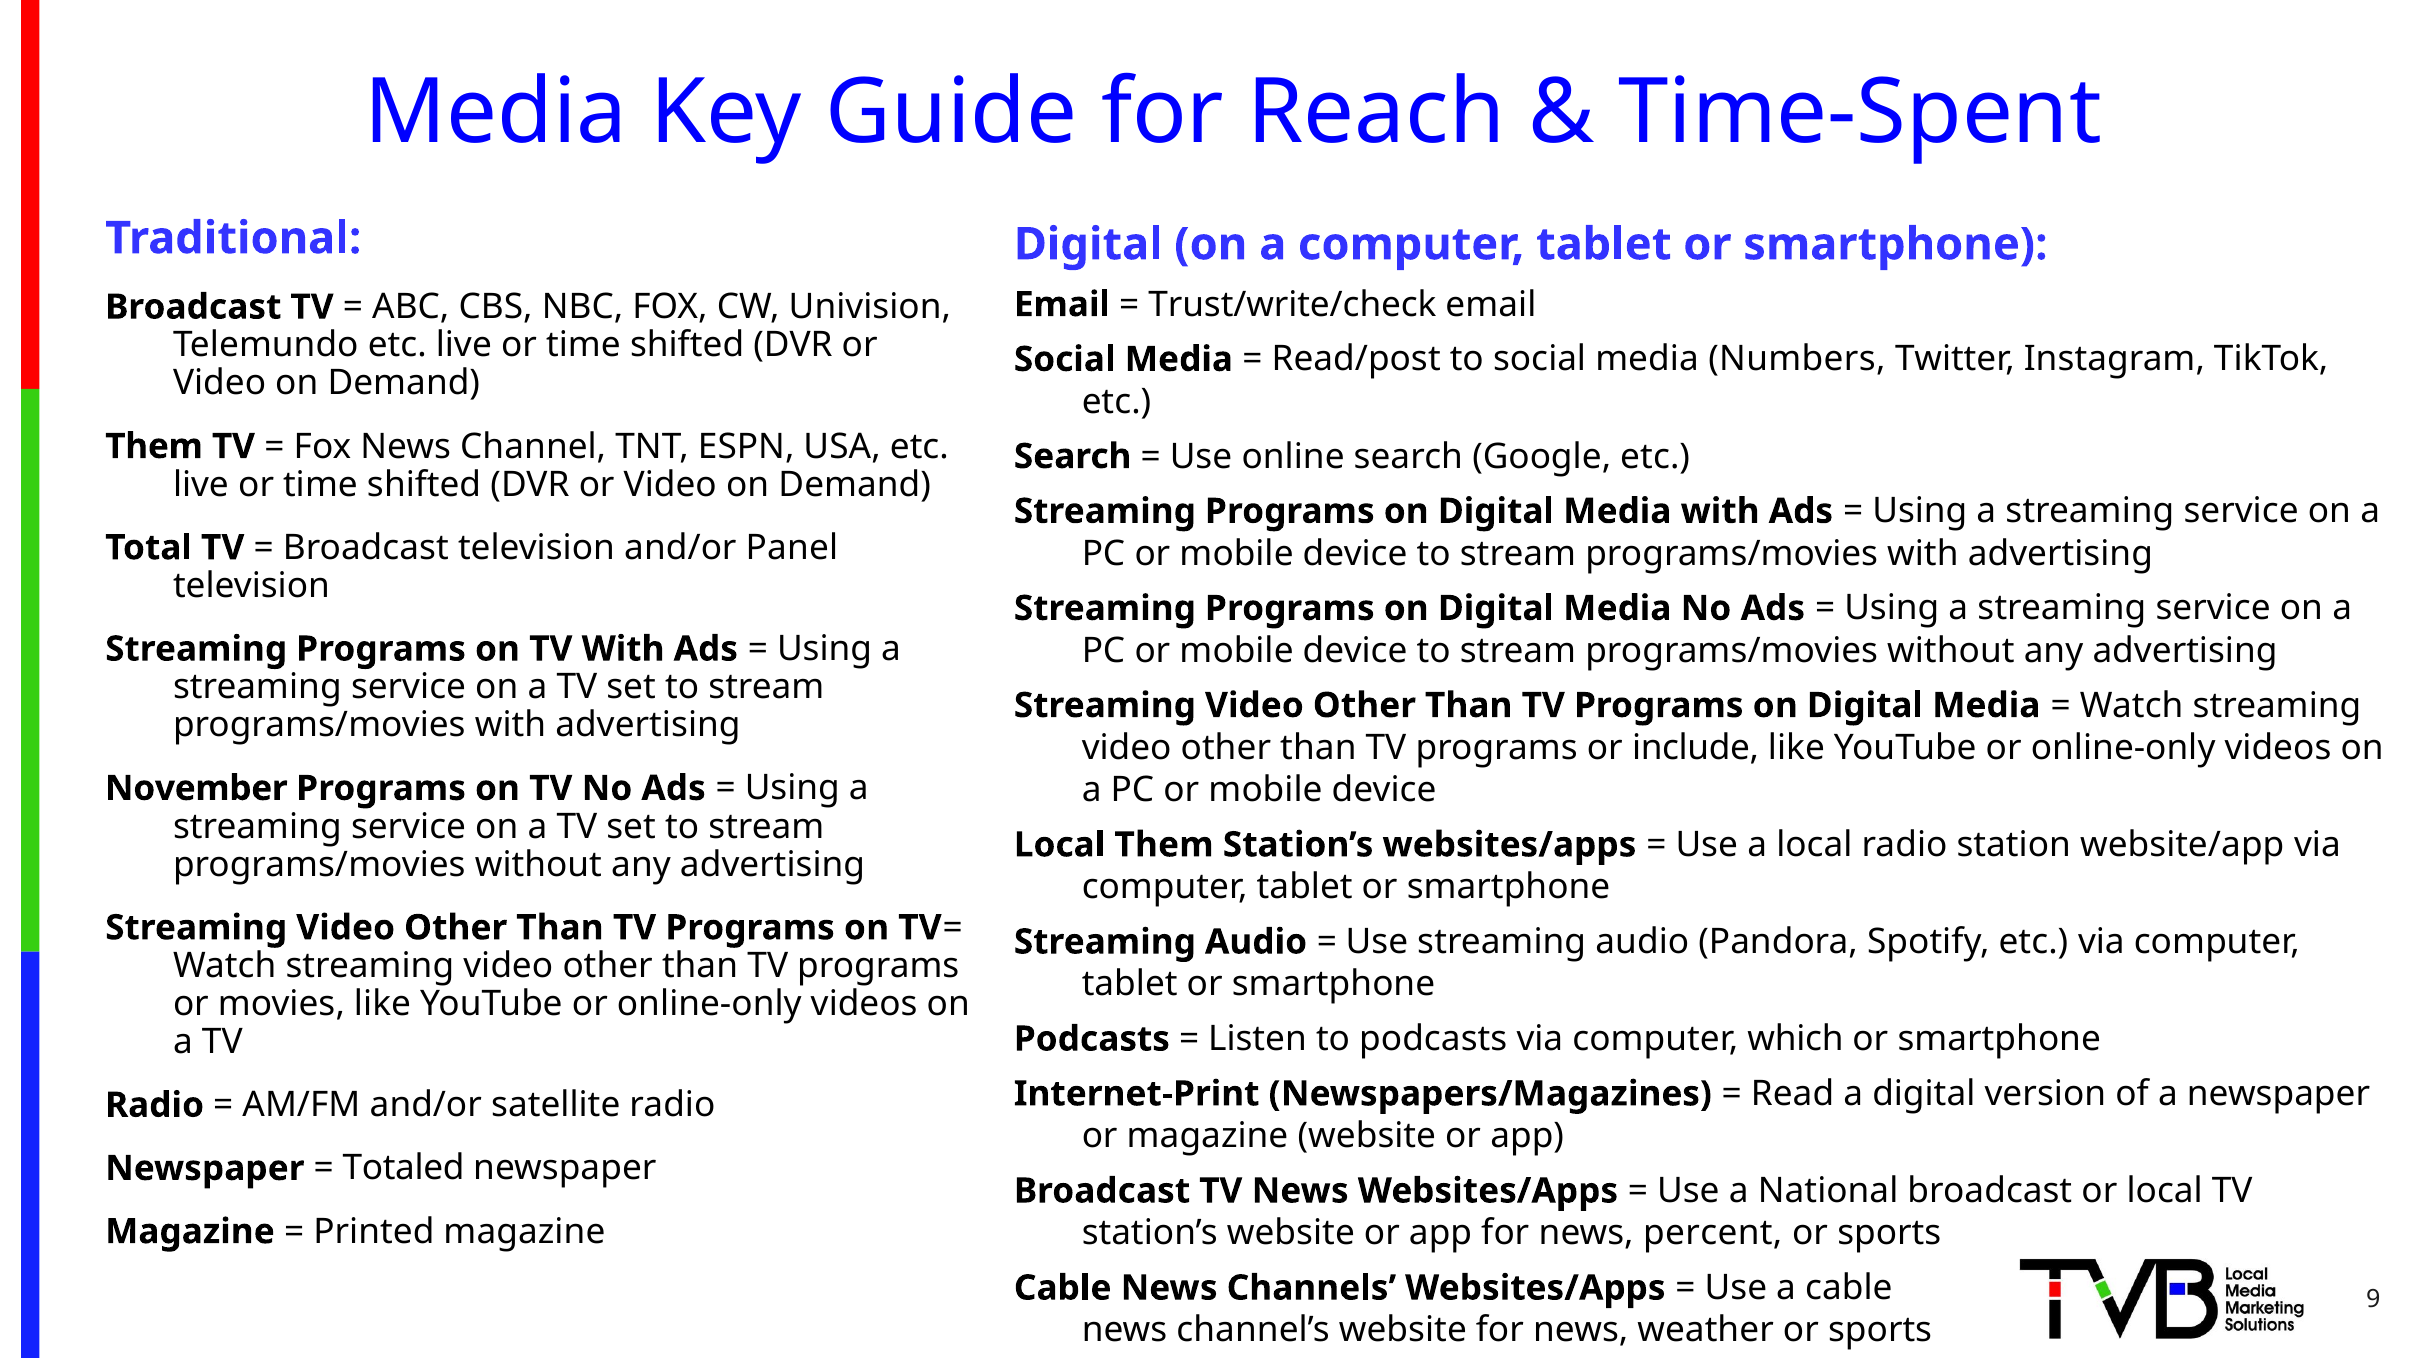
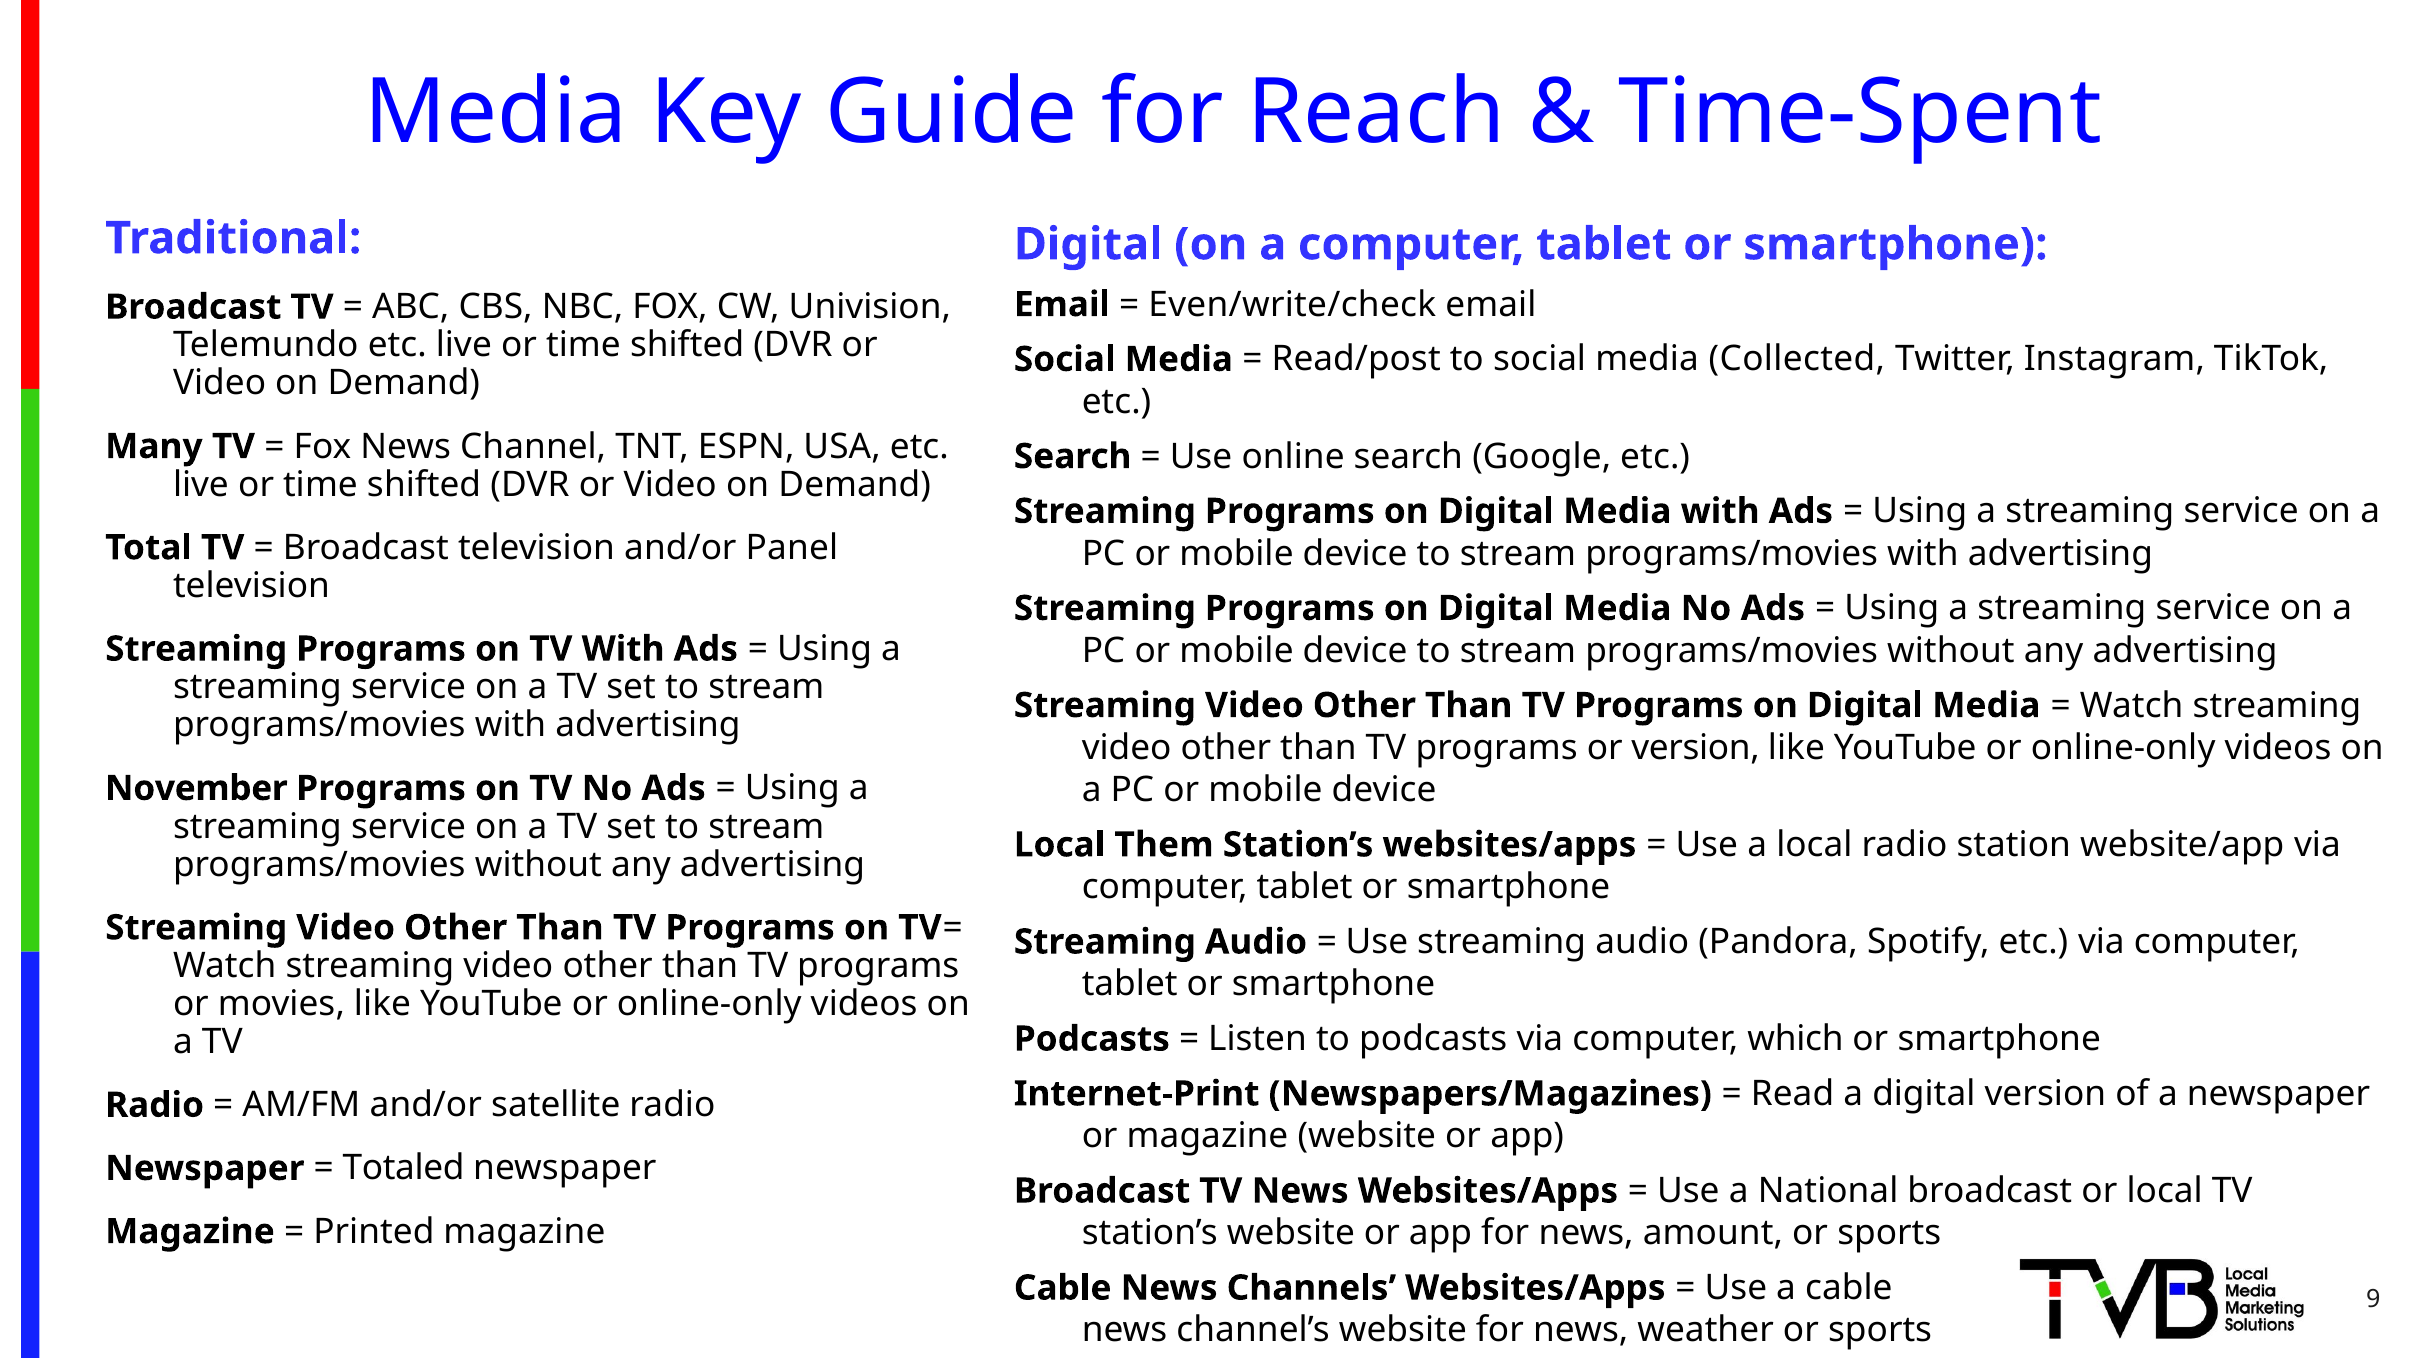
Trust/write/check: Trust/write/check -> Even/write/check
Numbers: Numbers -> Collected
Them at (154, 446): Them -> Many
or include: include -> version
percent: percent -> amount
